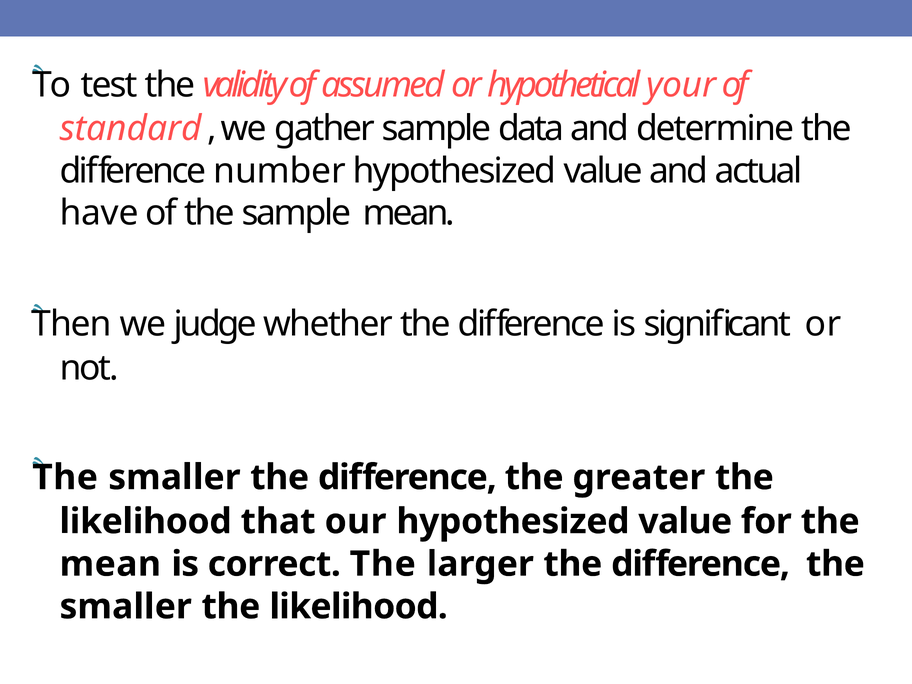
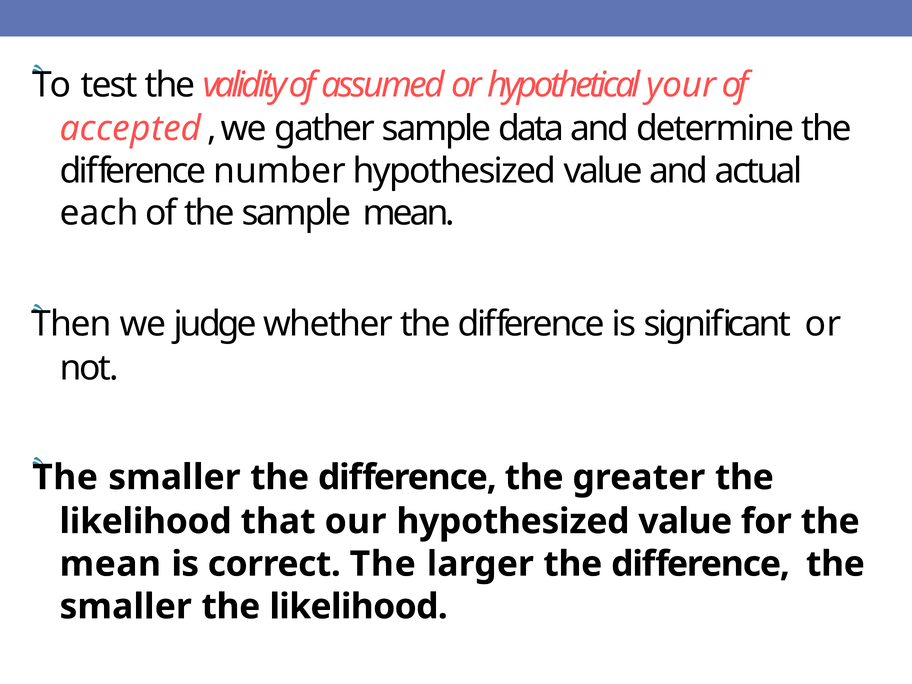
standard: standard -> accepted
have: have -> each
